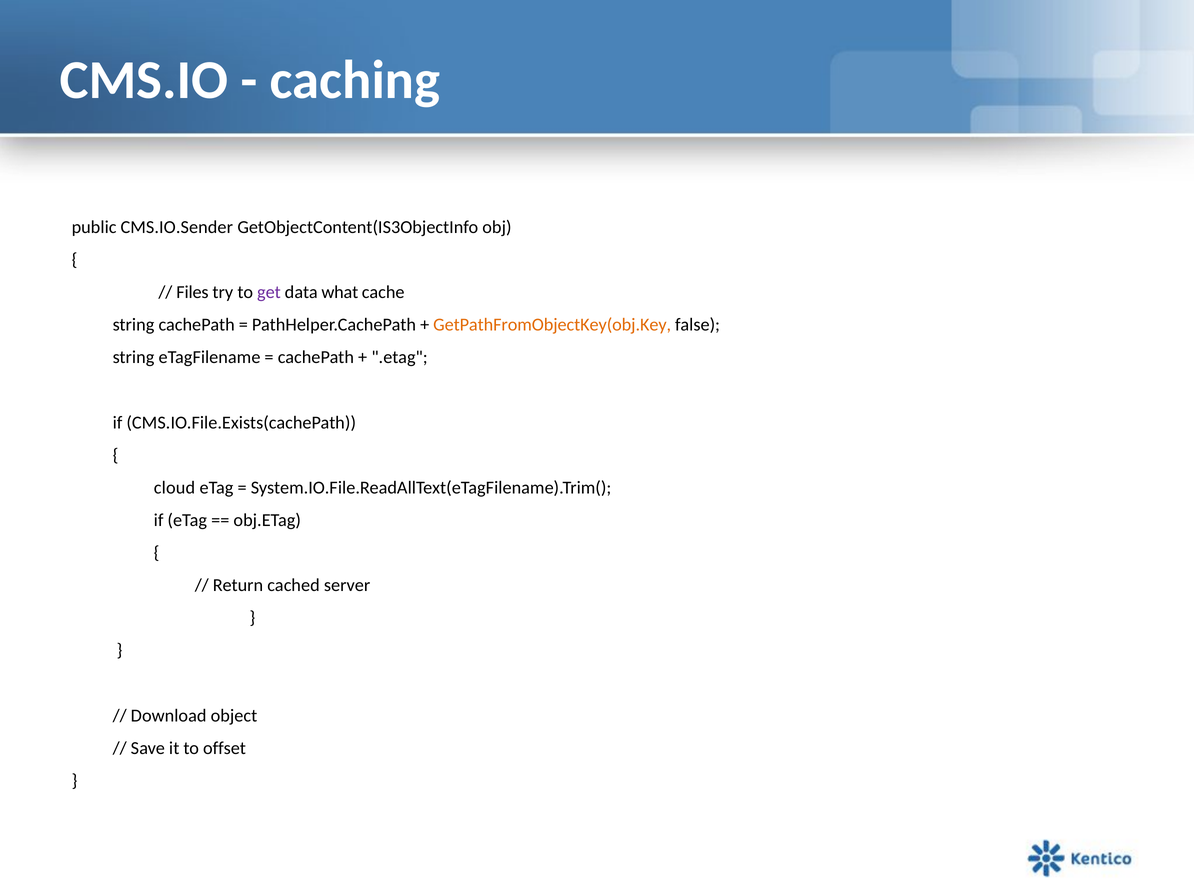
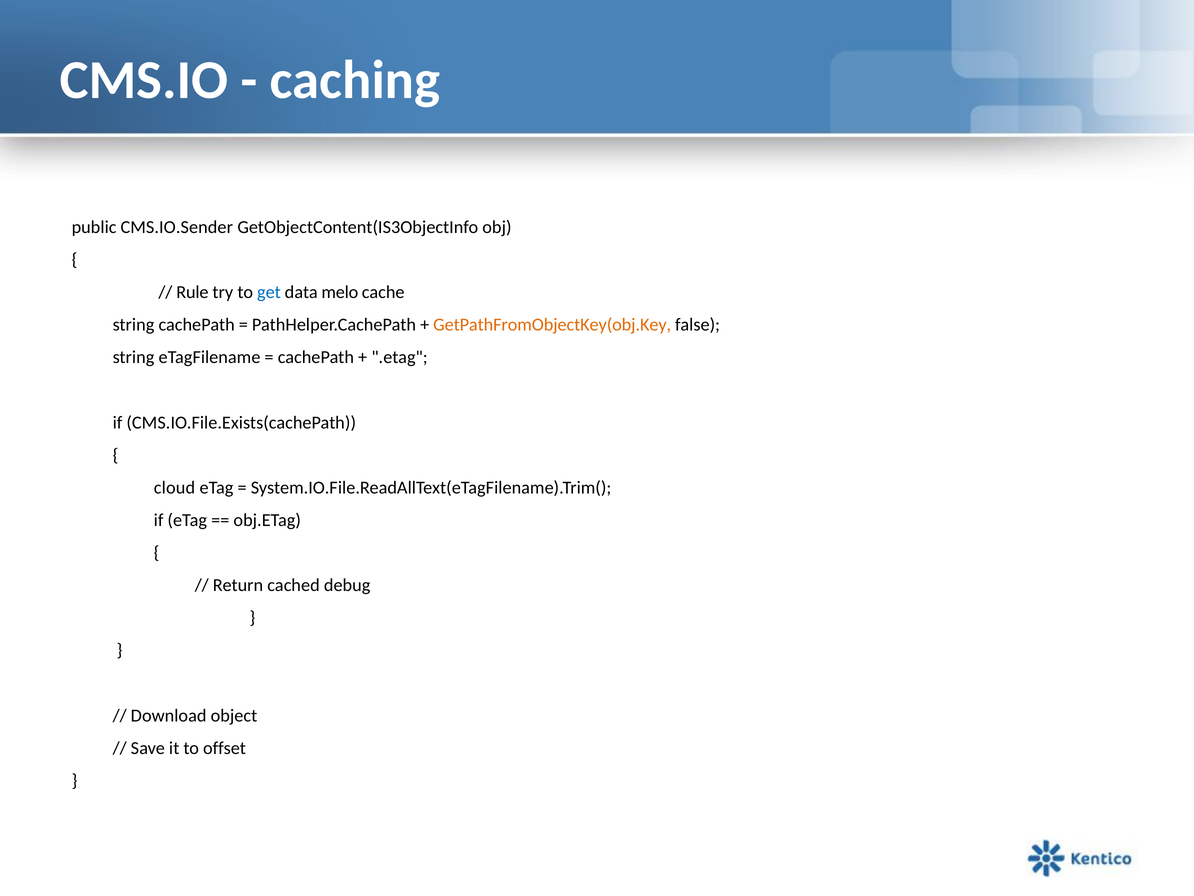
Files: Files -> Rule
get colour: purple -> blue
what: what -> melo
server: server -> debug
